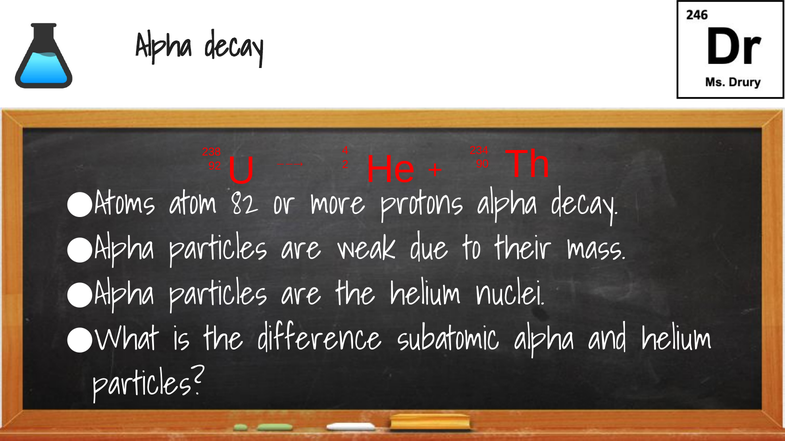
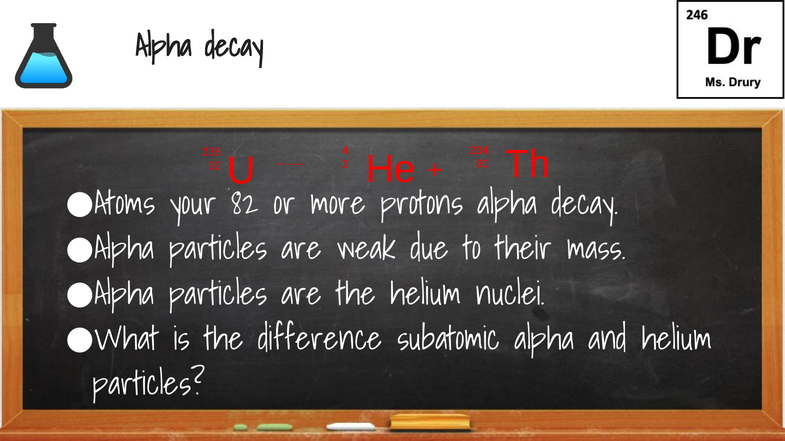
atom: atom -> your
